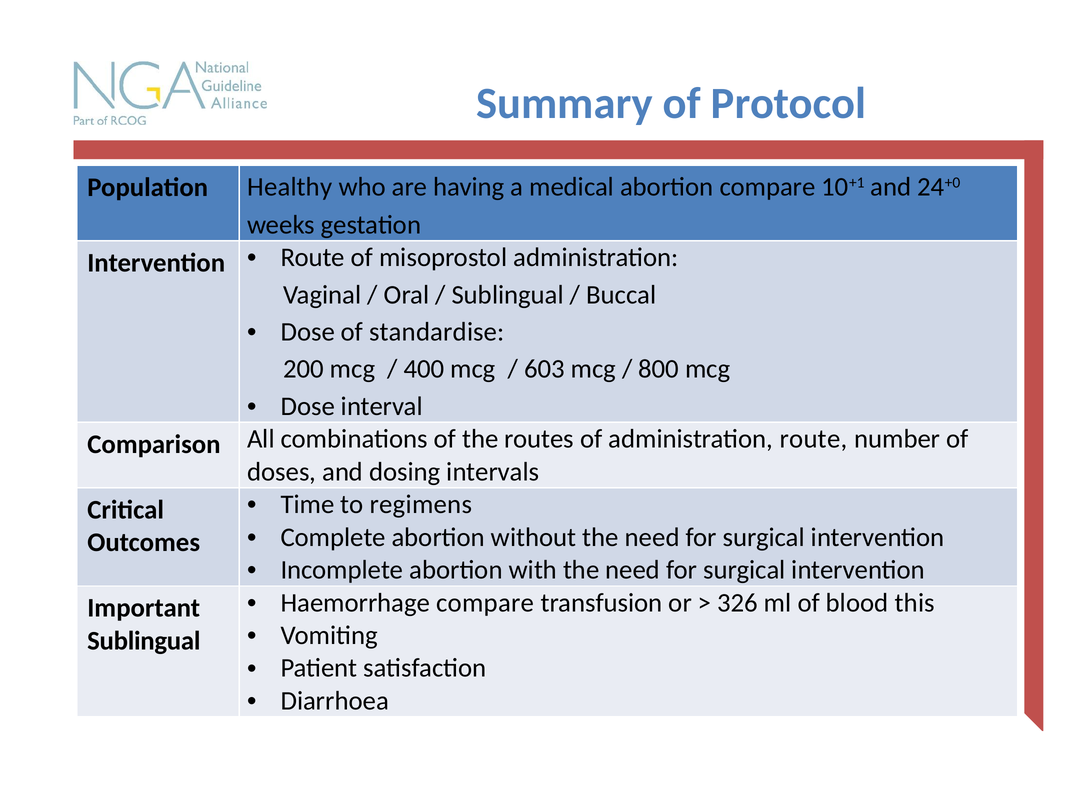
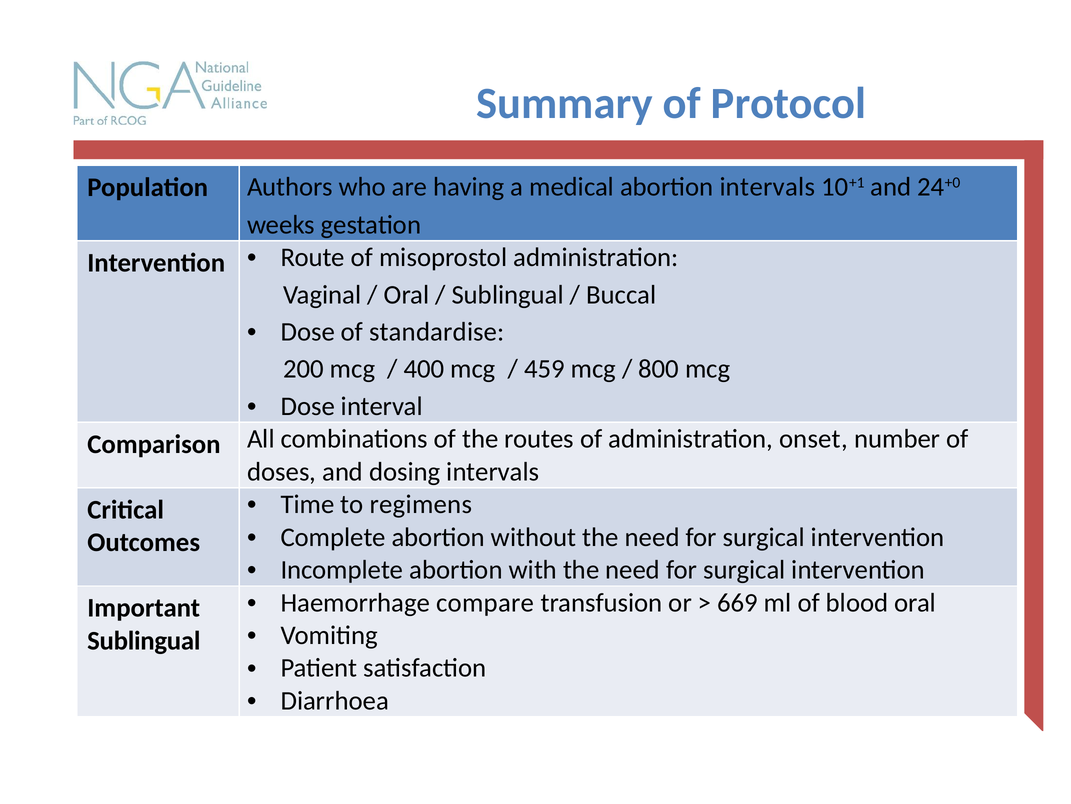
Healthy: Healthy -> Authors
abortion compare: compare -> intervals
603: 603 -> 459
administration route: route -> onset
326: 326 -> 669
blood this: this -> oral
